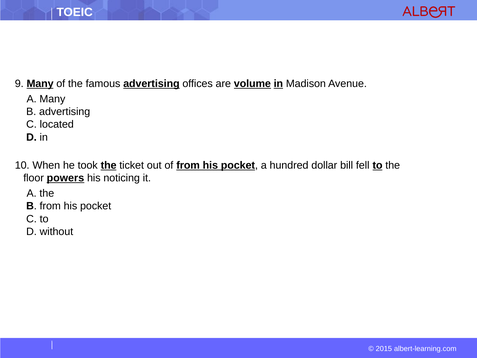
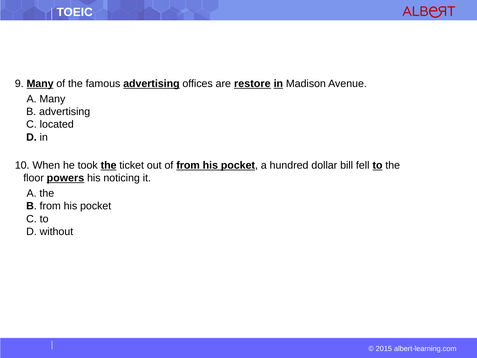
volume: volume -> restore
